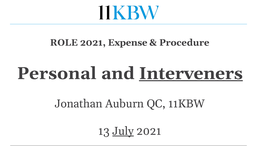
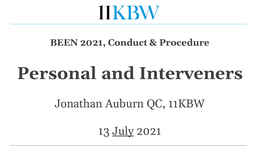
ROLE: ROLE -> BEEN
Expense: Expense -> Conduct
Interveners underline: present -> none
